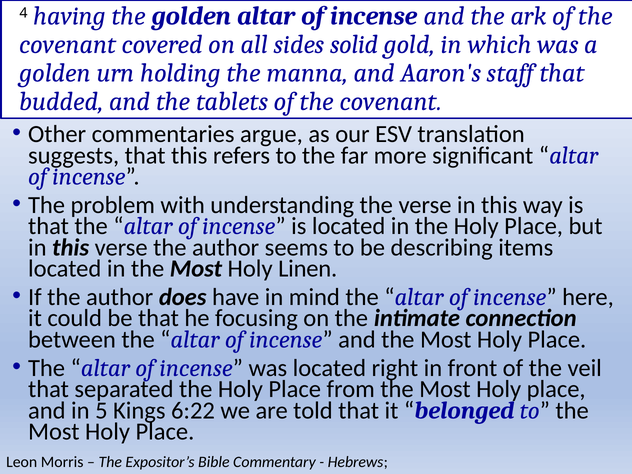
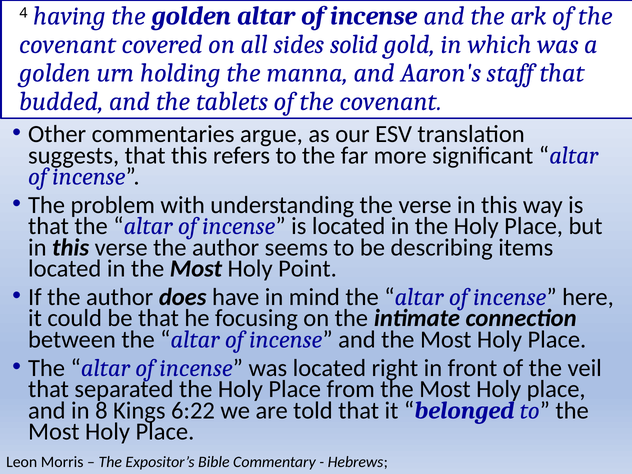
Linen: Linen -> Point
5: 5 -> 8
